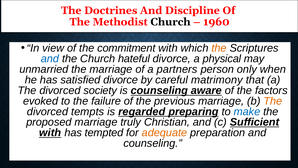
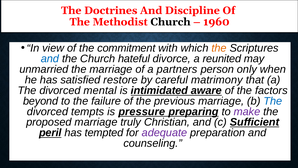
physical: physical -> reunited
satisfied divorce: divorce -> restore
society: society -> mental
is counseling: counseling -> intimidated
evoked: evoked -> beyond
The at (273, 101) colour: orange -> blue
regarded: regarded -> pressure
make colour: blue -> purple
with at (50, 132): with -> peril
adequate colour: orange -> purple
